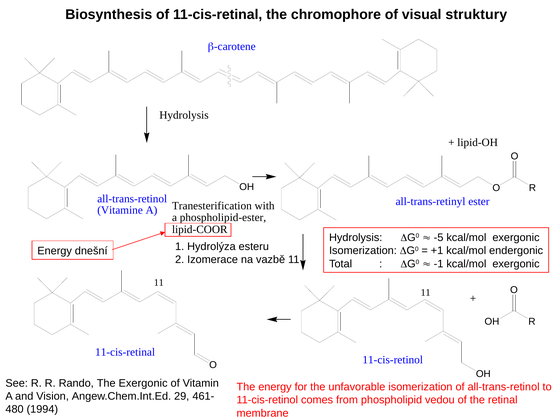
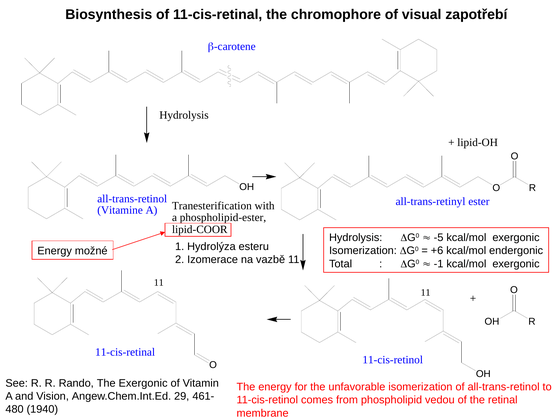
struktury: struktury -> zapotřebí
+1: +1 -> +6
dnešní: dnešní -> možné
1994: 1994 -> 1940
